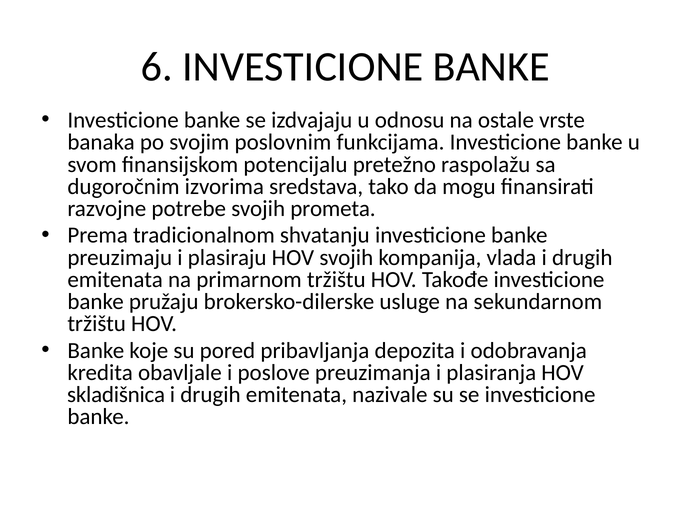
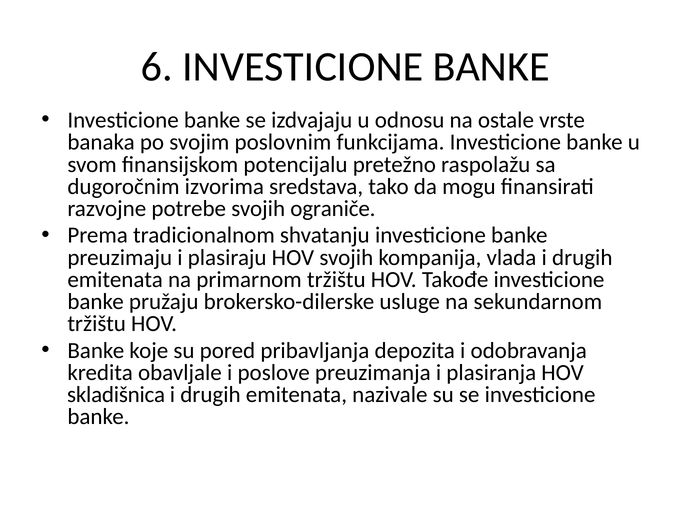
prometa: prometa -> ograniče
